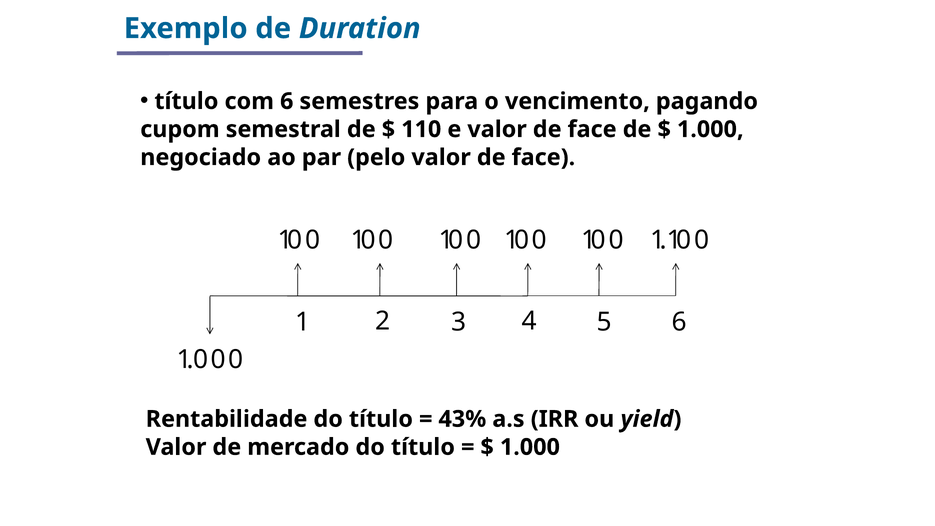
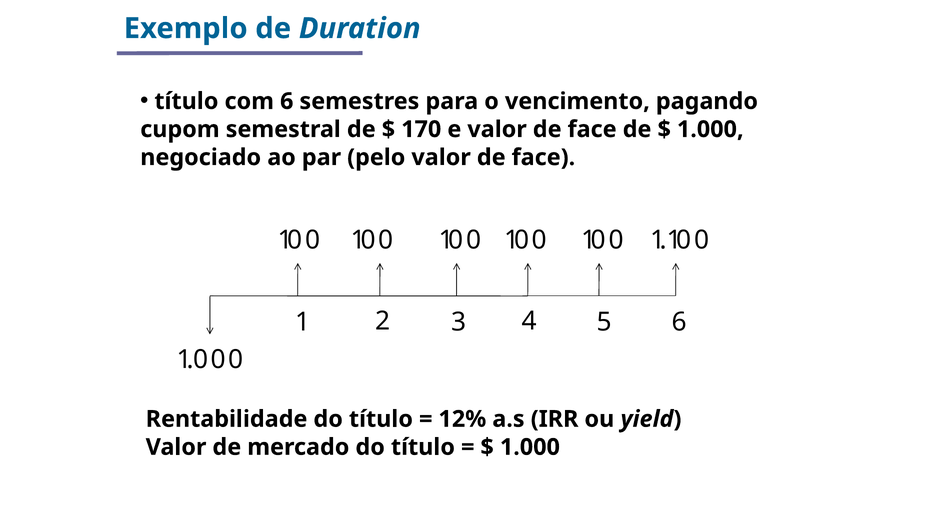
110: 110 -> 170
43%: 43% -> 12%
